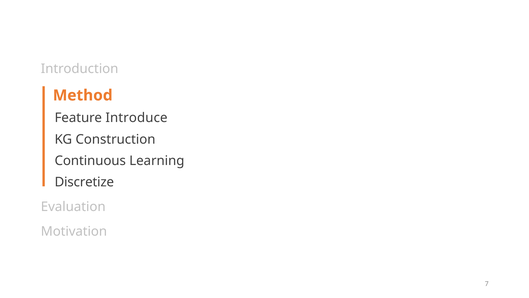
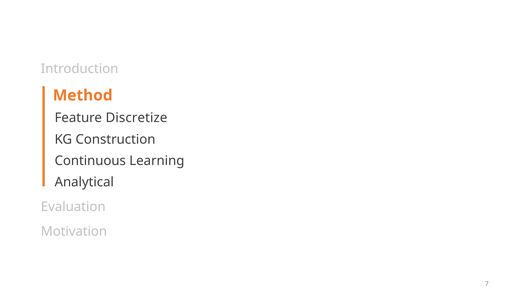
Introduce: Introduce -> Discretize
Discretize: Discretize -> Analytical
